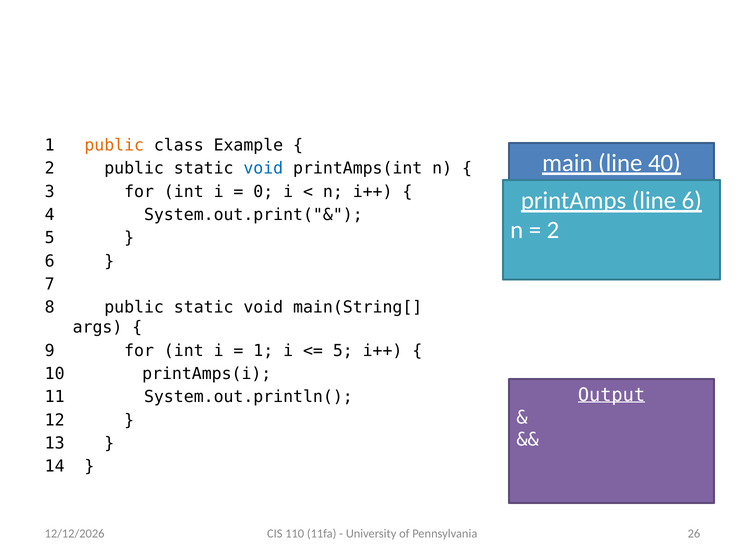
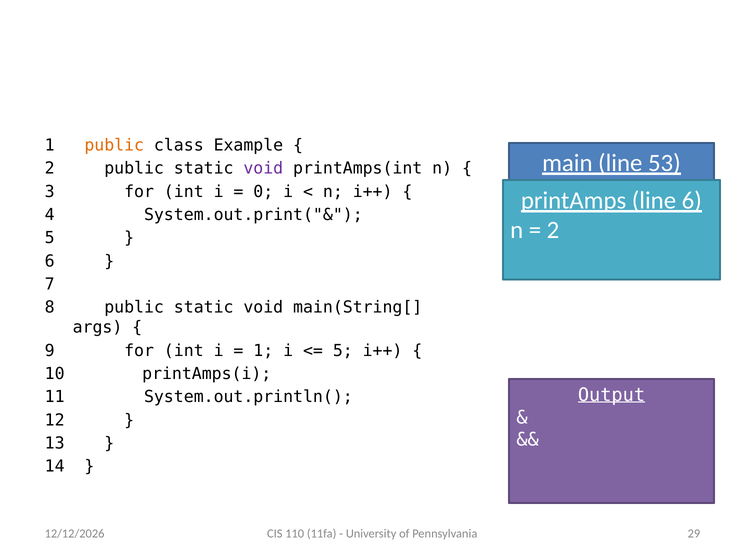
40: 40 -> 53
void at (263, 168) colour: blue -> purple
26: 26 -> 29
